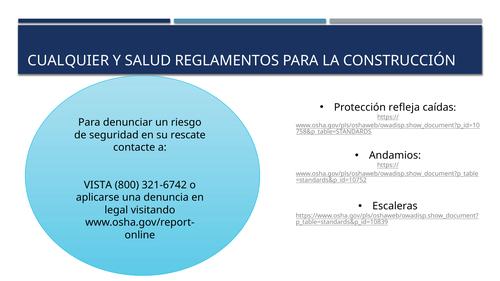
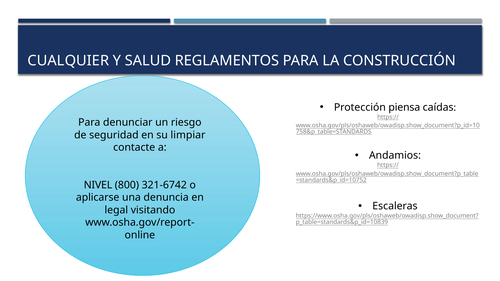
refleja: refleja -> piensa
rescate: rescate -> limpiar
VISTA: VISTA -> NIVEL
